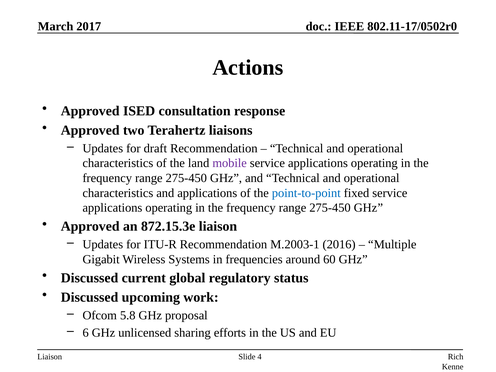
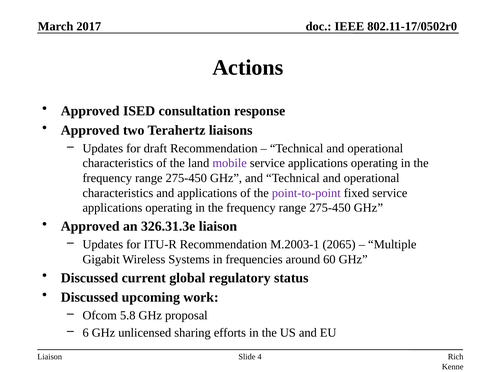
point-to-point colour: blue -> purple
872.15.3e: 872.15.3e -> 326.31.3e
2016: 2016 -> 2065
